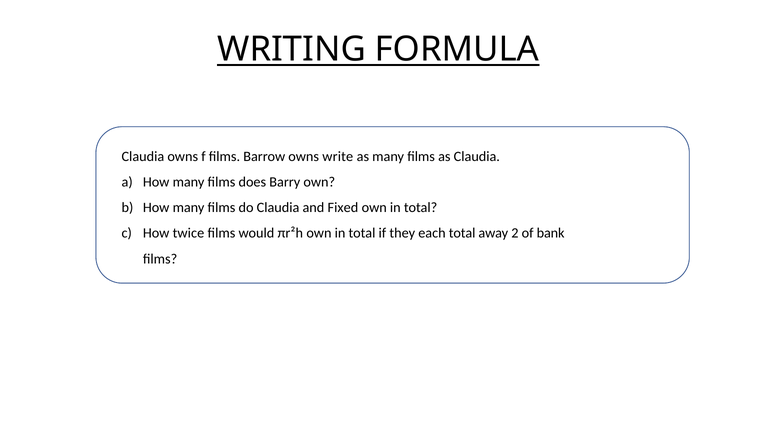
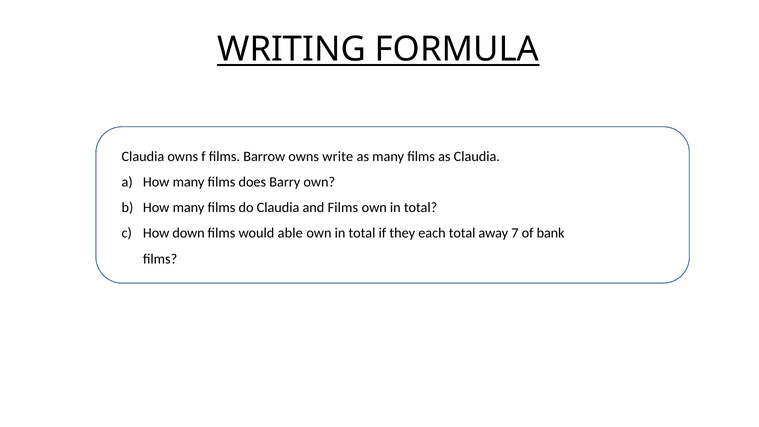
and Fixed: Fixed -> Films
twice: twice -> down
πr²h: πr²h -> able
2: 2 -> 7
